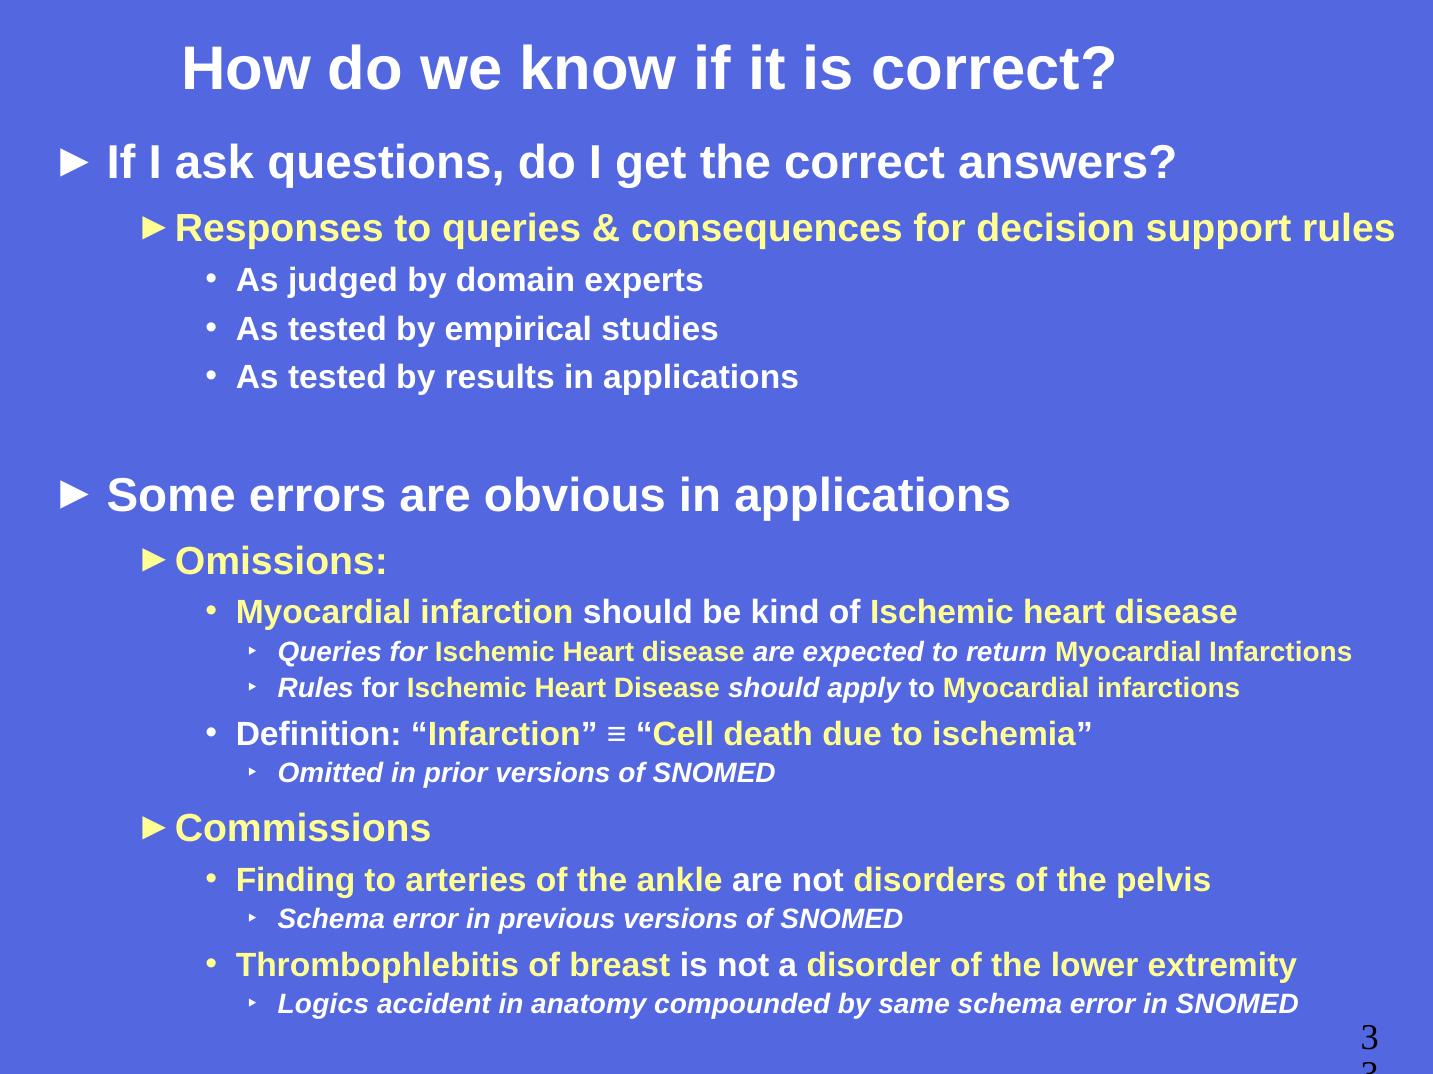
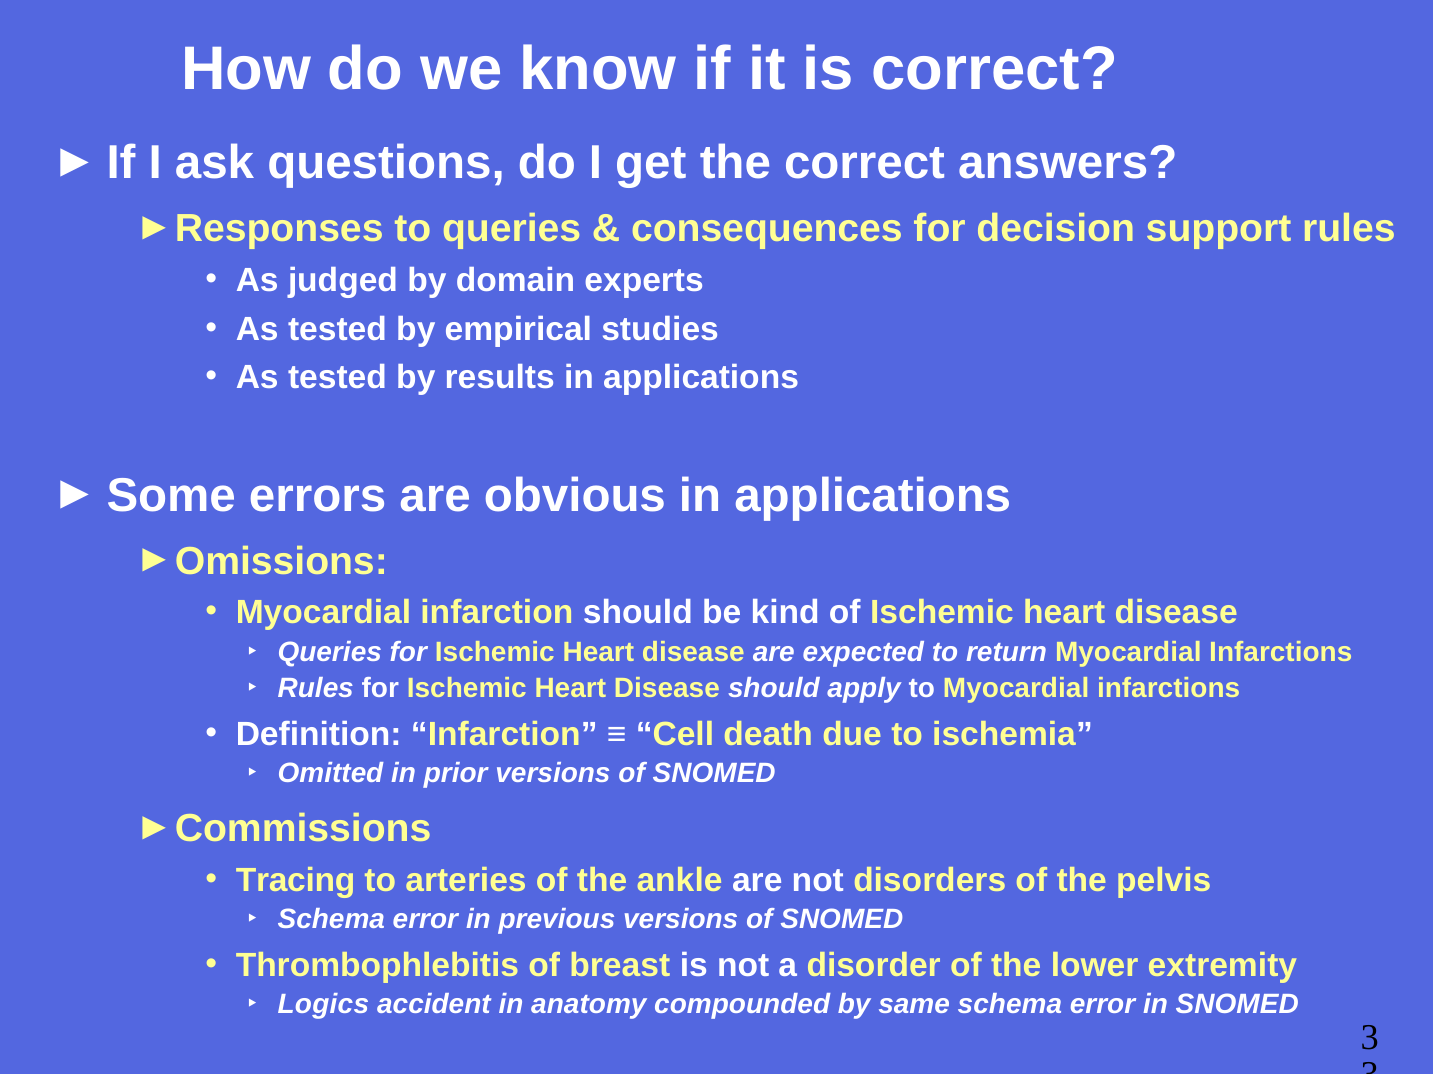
Finding: Finding -> Tracing
